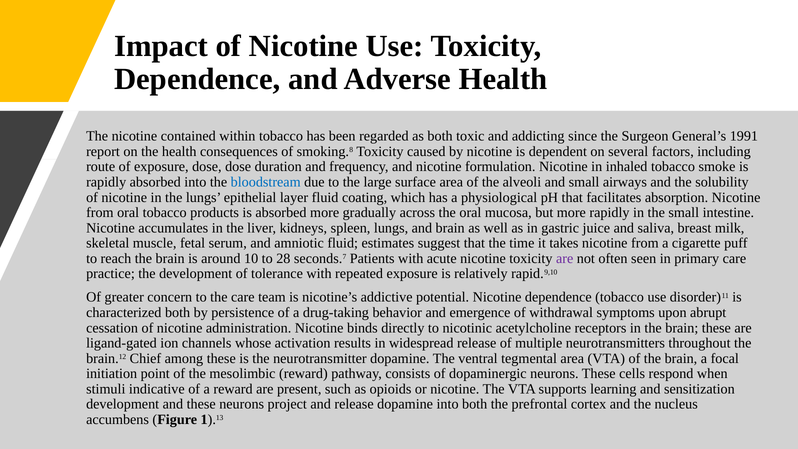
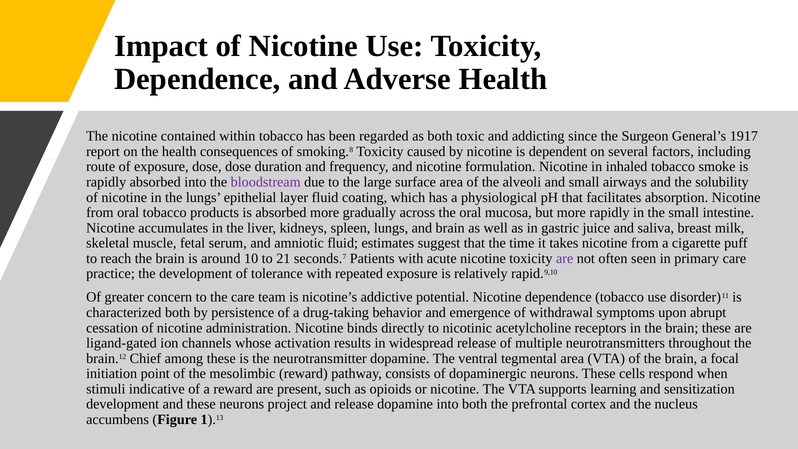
1991: 1991 -> 1917
bloodstream colour: blue -> purple
28: 28 -> 21
